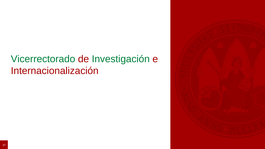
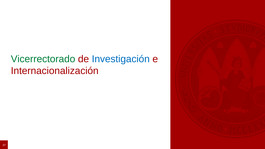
Investigación colour: green -> blue
